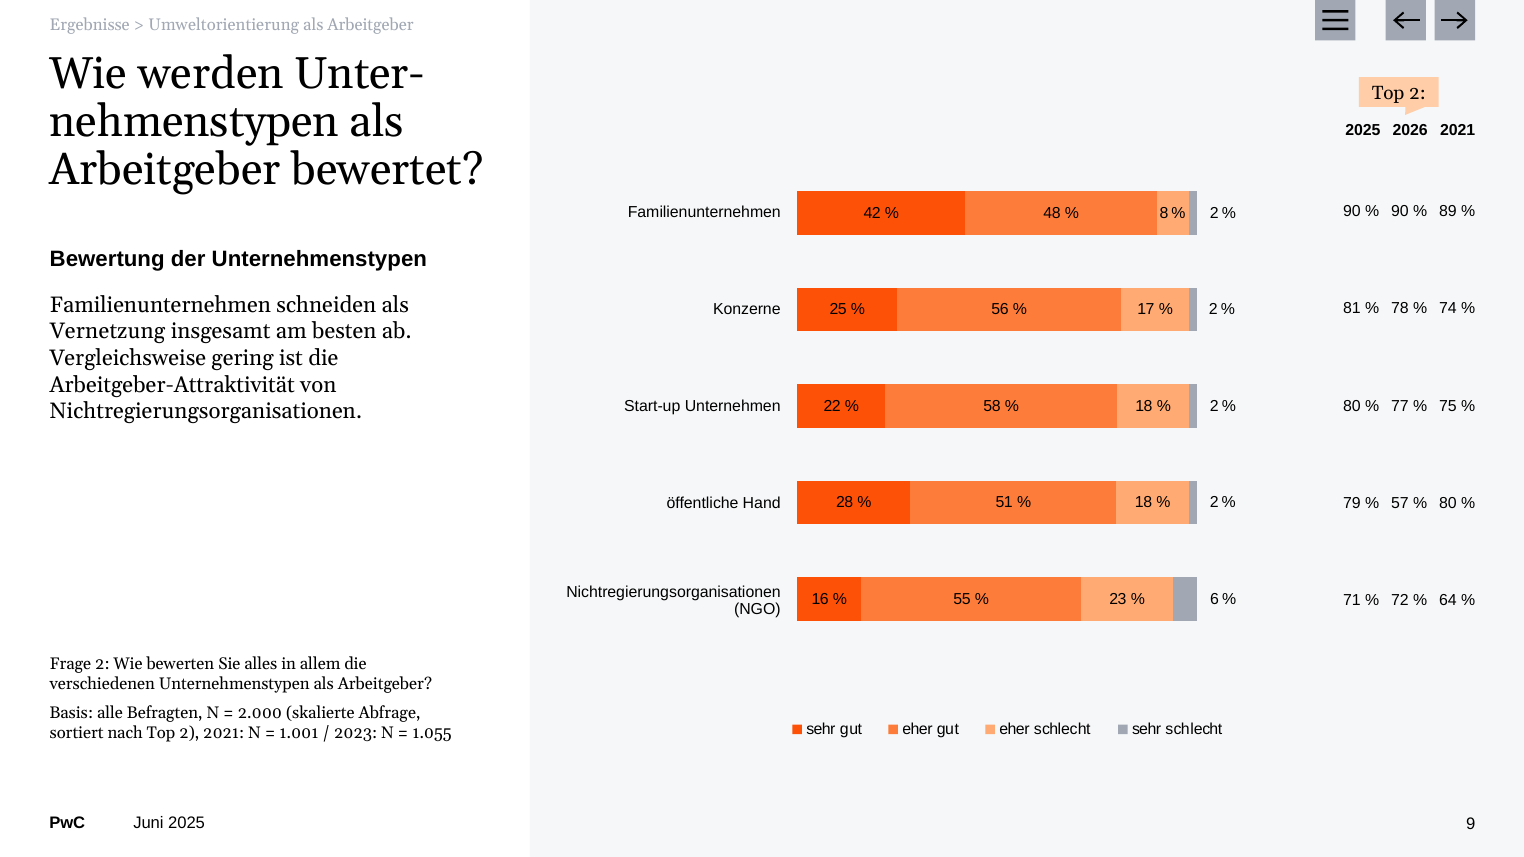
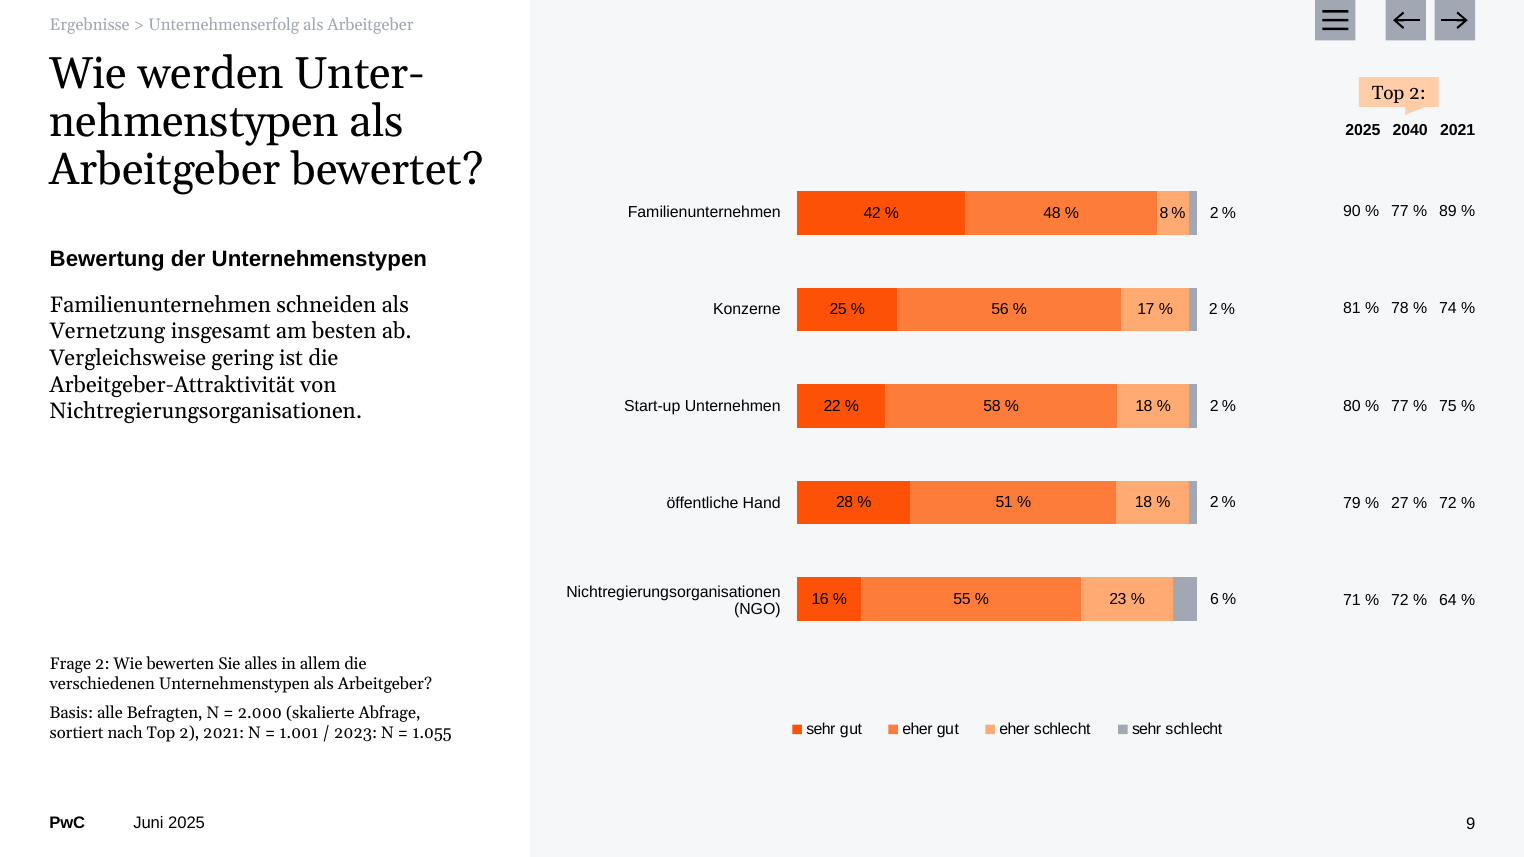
Umweltorientierung: Umweltorientierung -> Unternehmenserfolg
2026: 2026 -> 2040
90 at (1400, 212): 90 -> 77
57: 57 -> 27
80 at (1448, 503): 80 -> 72
